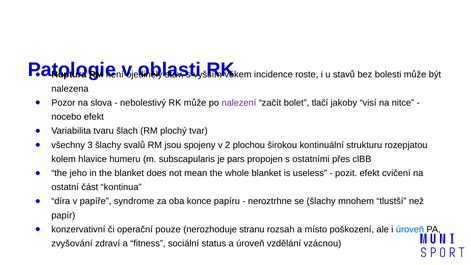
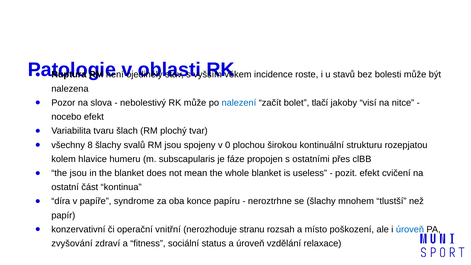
nalezení colour: purple -> blue
3: 3 -> 8
2: 2 -> 0
pars: pars -> fáze
the jeho: jeho -> jsou
pouze: pouze -> vnitřní
vzácnou: vzácnou -> relaxace
